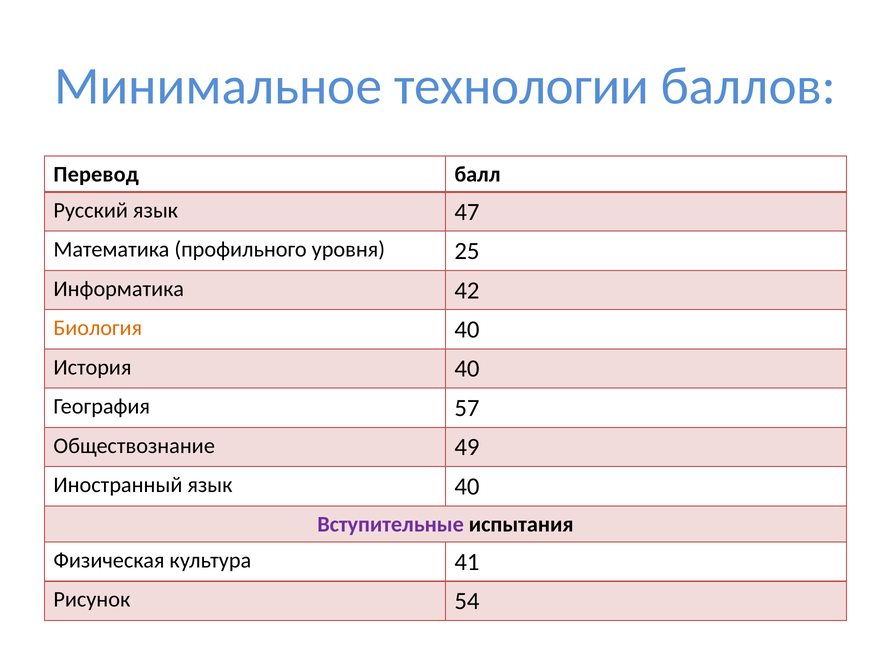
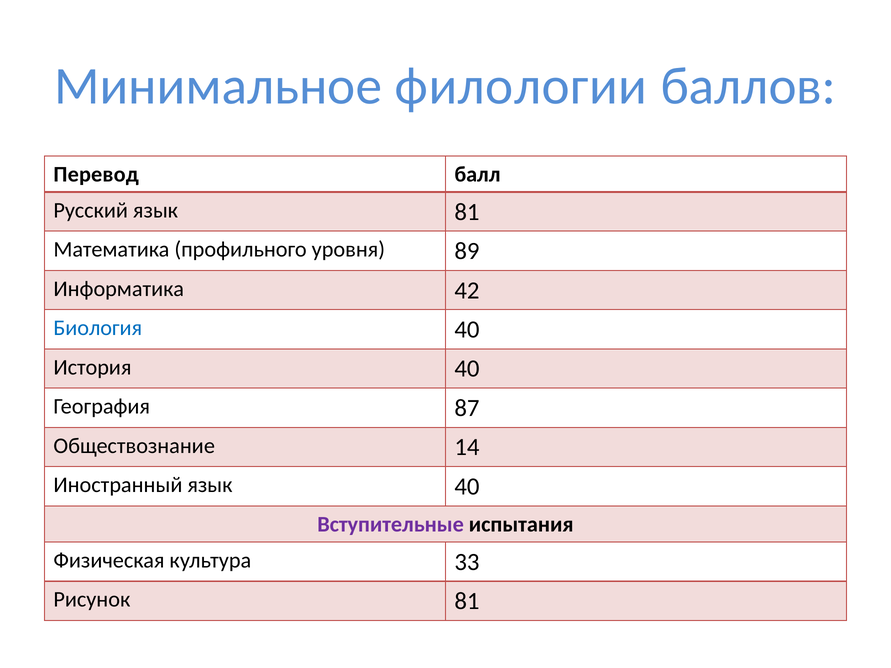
технологии: технологии -> филологии
язык 47: 47 -> 81
25: 25 -> 89
Биология colour: orange -> blue
57: 57 -> 87
49: 49 -> 14
41: 41 -> 33
Рисунок 54: 54 -> 81
